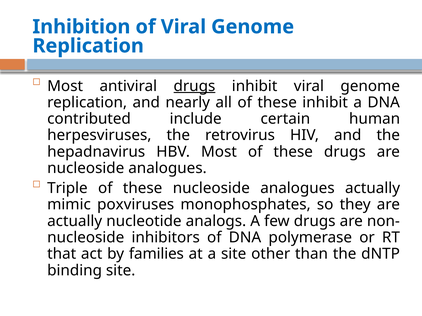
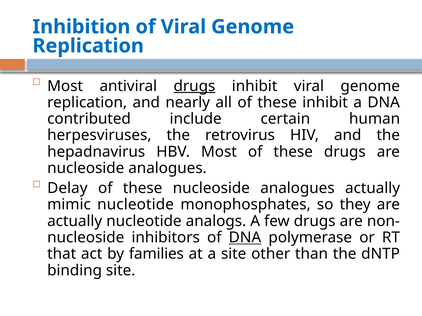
Triple: Triple -> Delay
mimic poxviruses: poxviruses -> nucleotide
DNA at (245, 238) underline: none -> present
